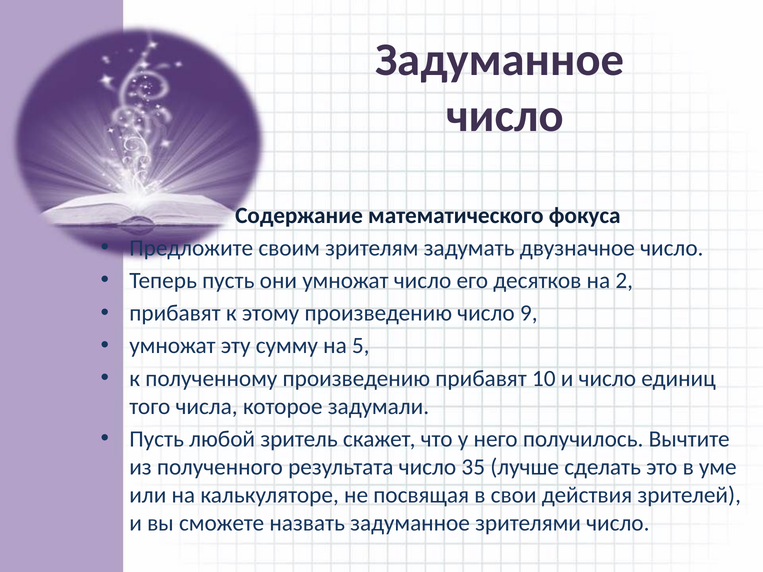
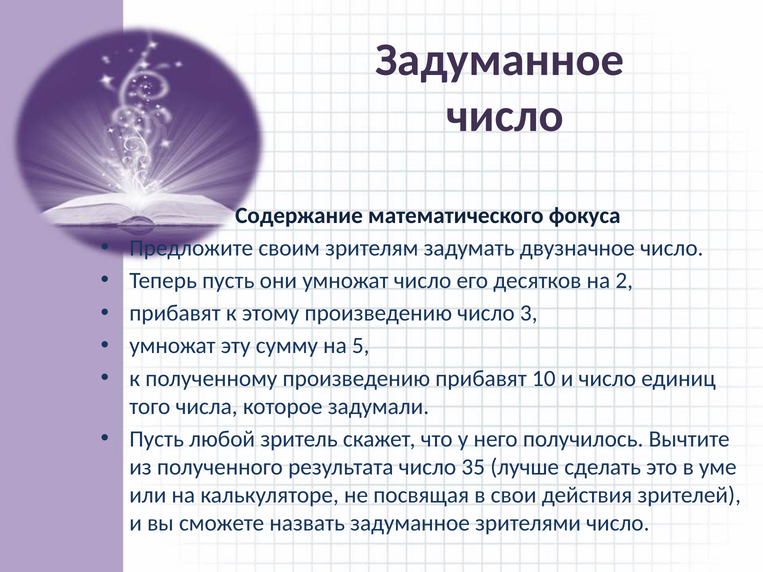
9: 9 -> 3
